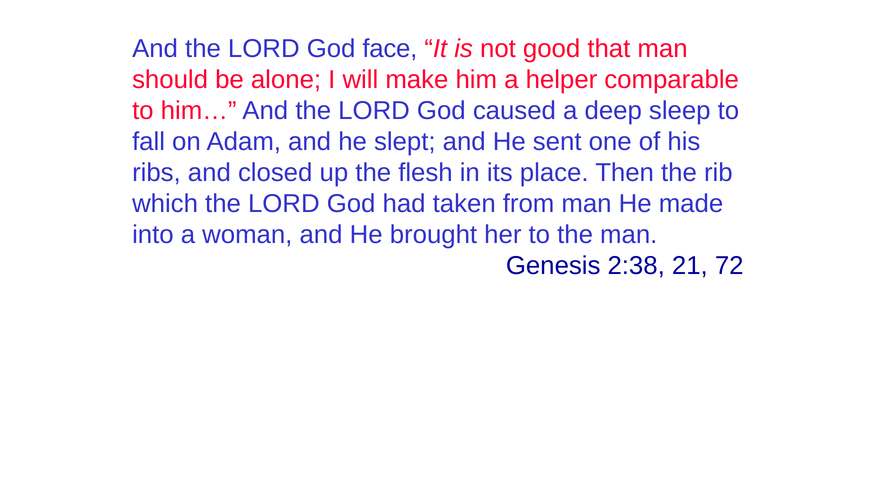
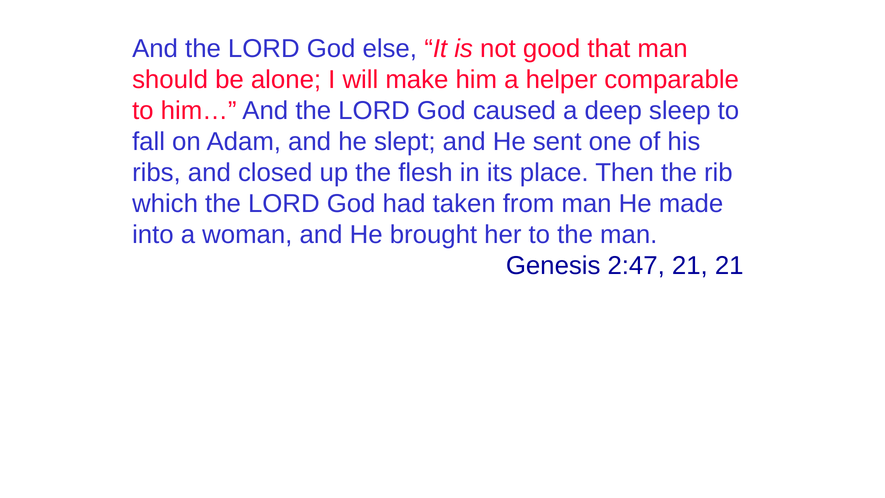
face: face -> else
2:38: 2:38 -> 2:47
21 72: 72 -> 21
